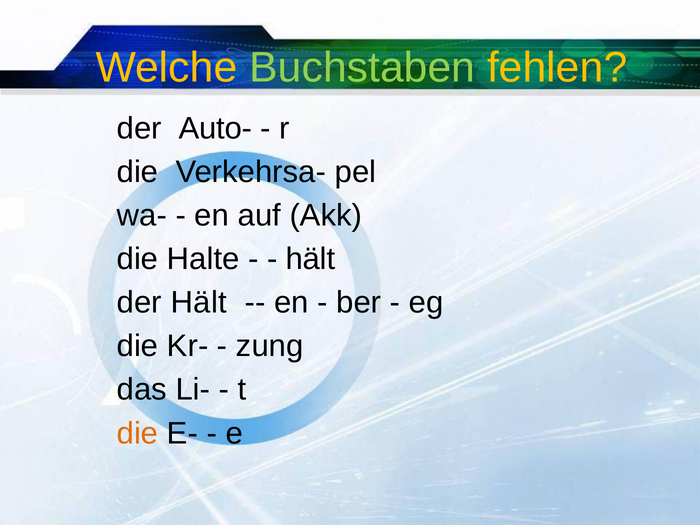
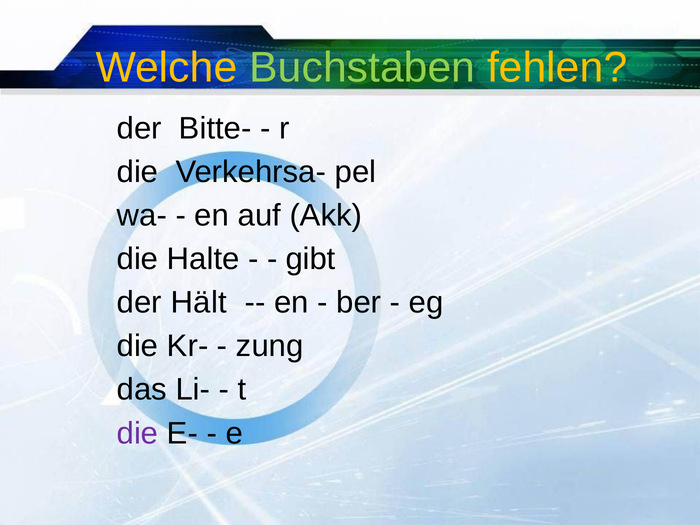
Auto-: Auto- -> Bitte-
hält at (311, 259): hält -> gibt
die at (138, 433) colour: orange -> purple
